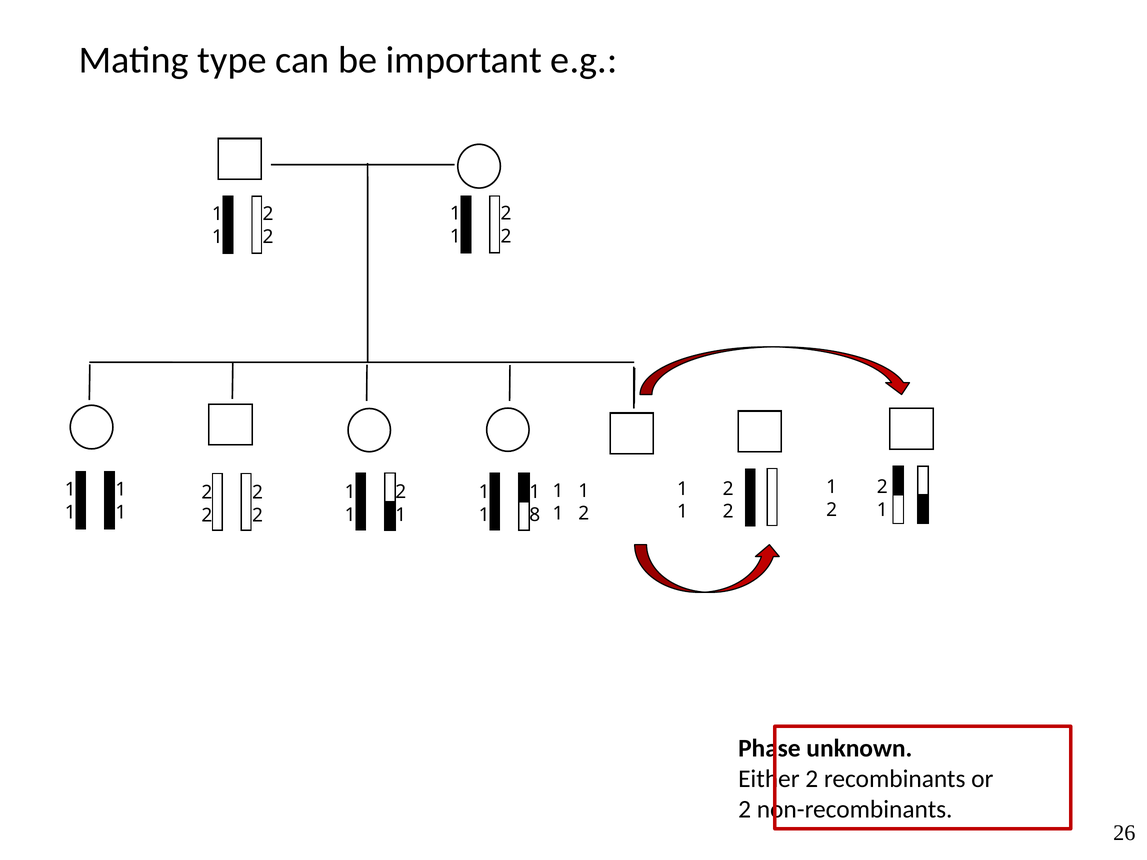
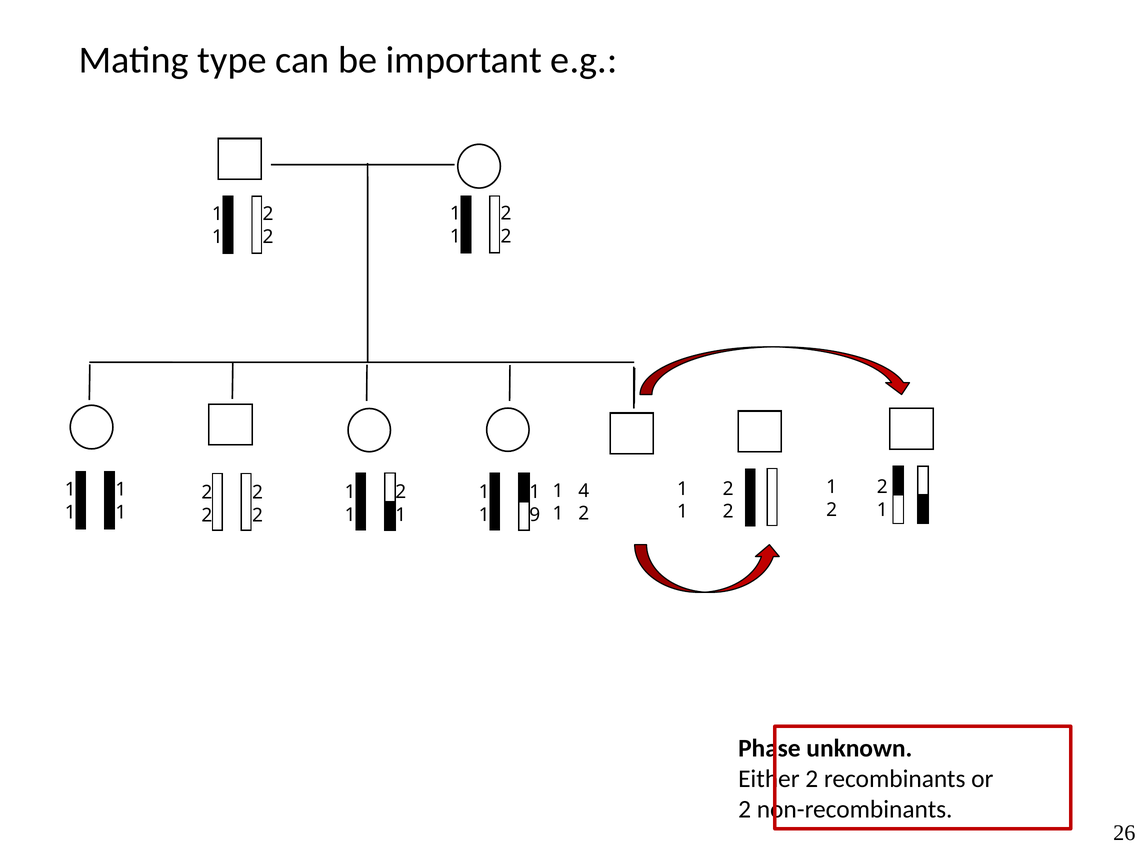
1 at (584, 491): 1 -> 4
8: 8 -> 9
